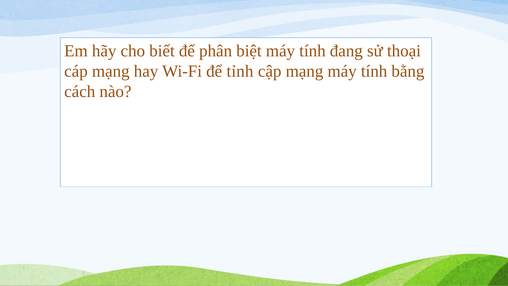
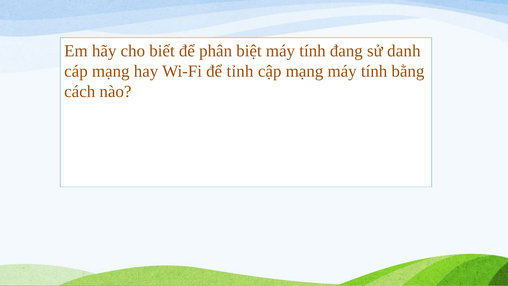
thoại: thoại -> danh
